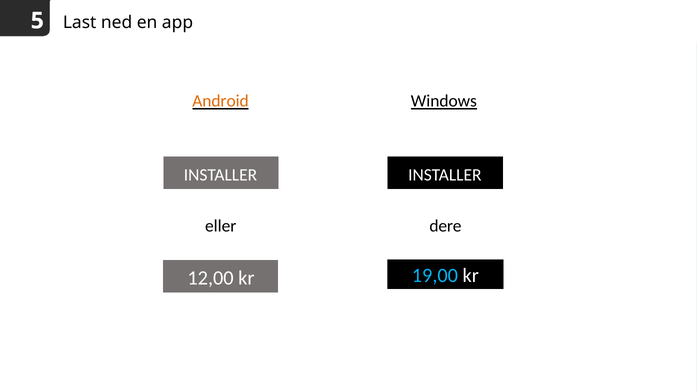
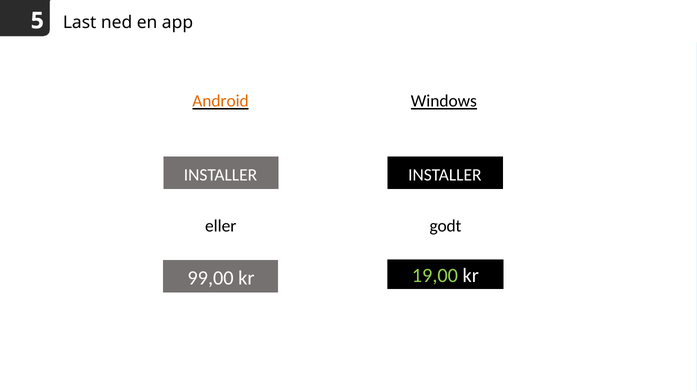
dere: dere -> godt
19,00 colour: light blue -> light green
12,00: 12,00 -> 99,00
